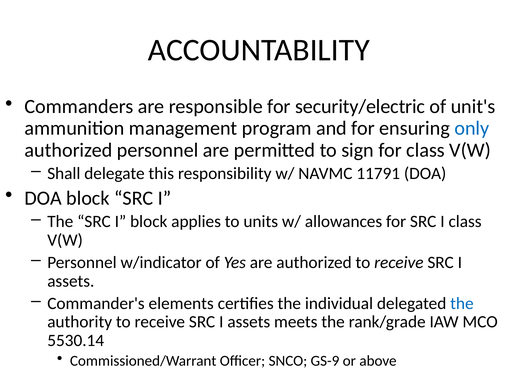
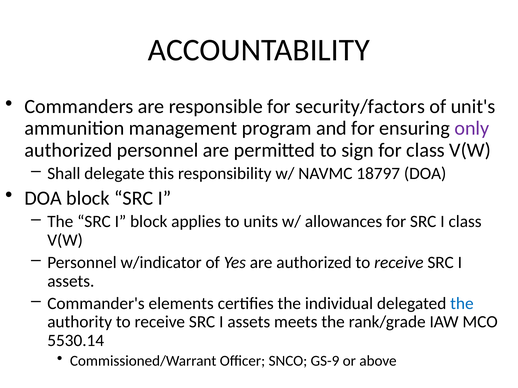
security/electric: security/electric -> security/factors
only colour: blue -> purple
11791: 11791 -> 18797
